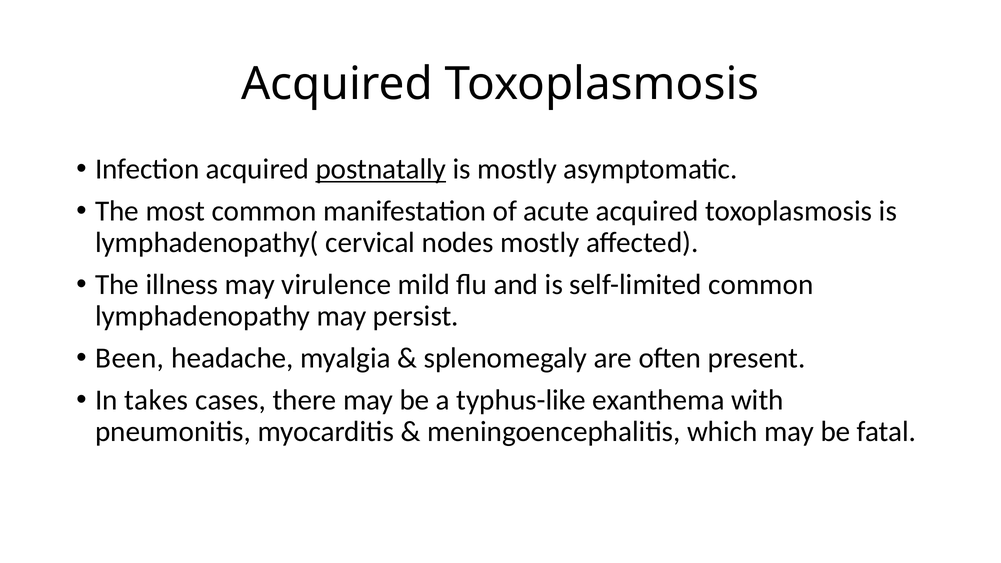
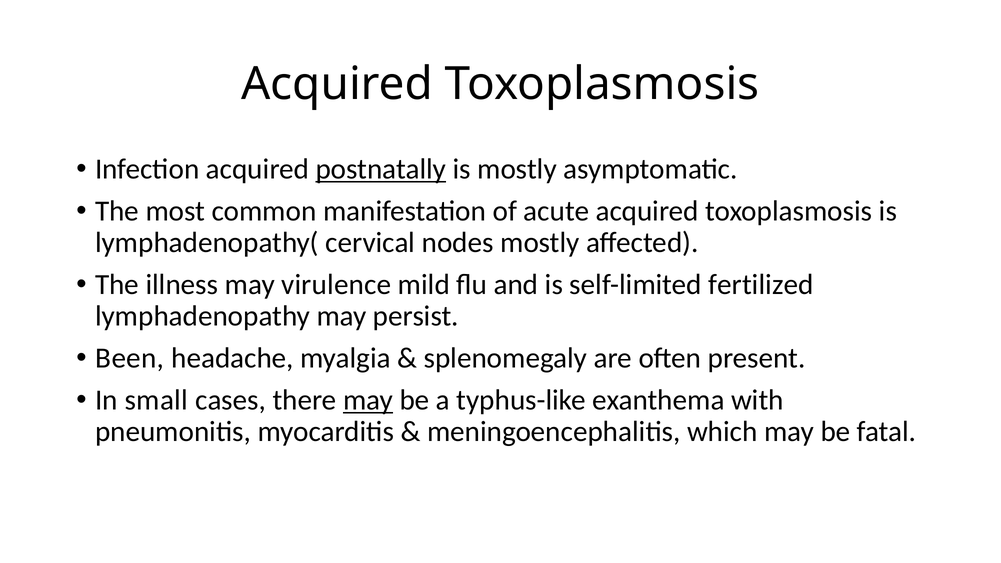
self-limited common: common -> fertilized
takes: takes -> small
may at (368, 400) underline: none -> present
